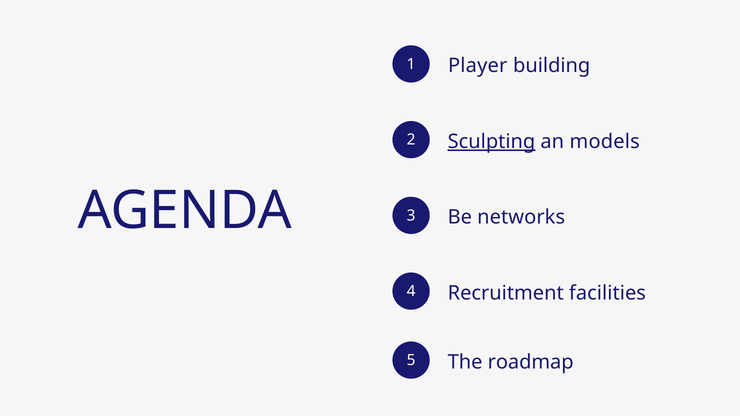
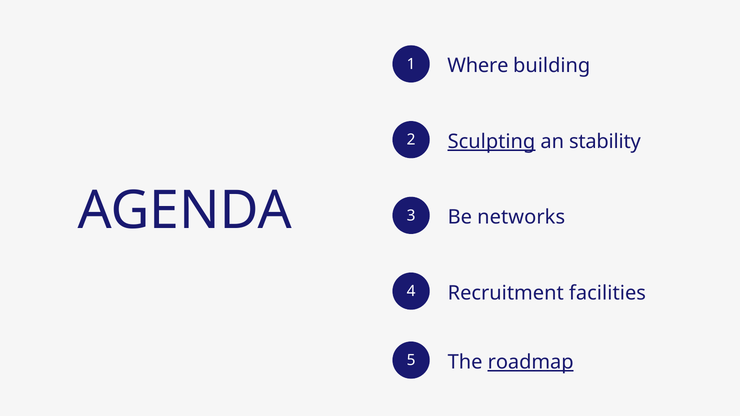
Player: Player -> Where
models: models -> stability
roadmap underline: none -> present
